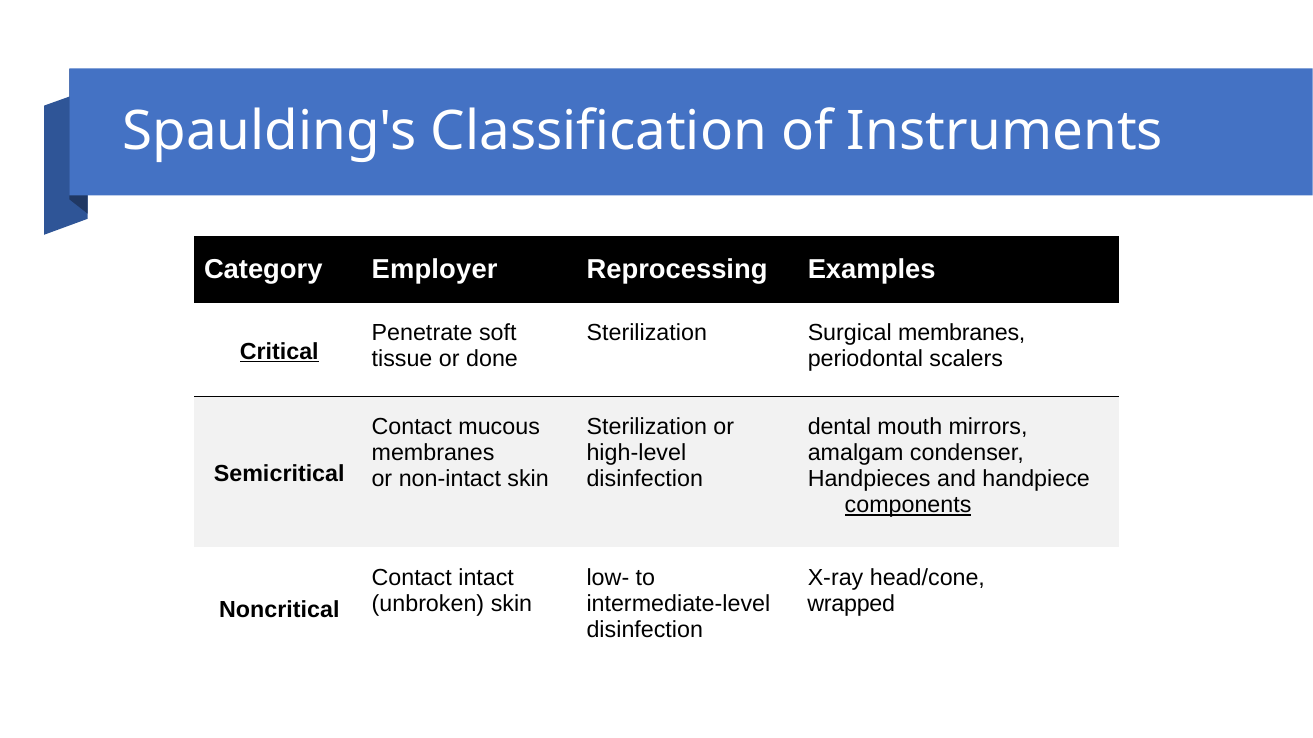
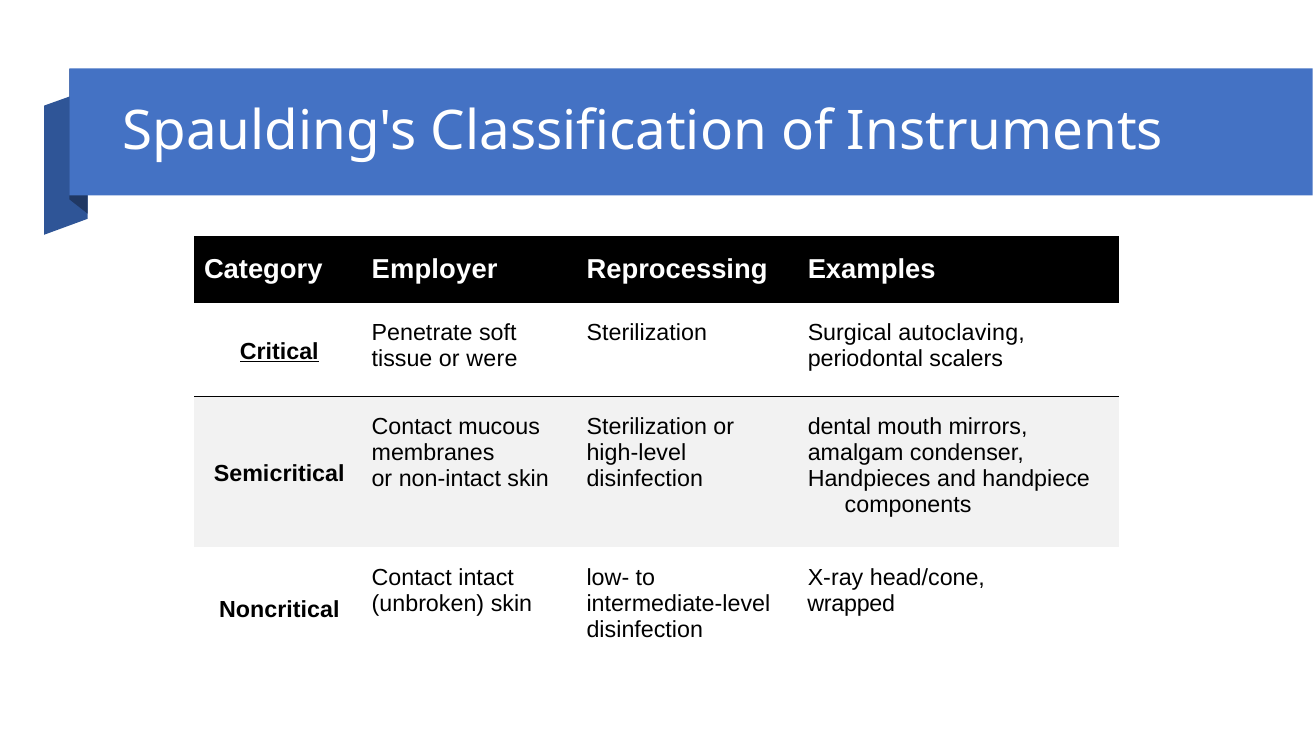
Surgical membranes: membranes -> autoclaving
done: done -> were
components underline: present -> none
